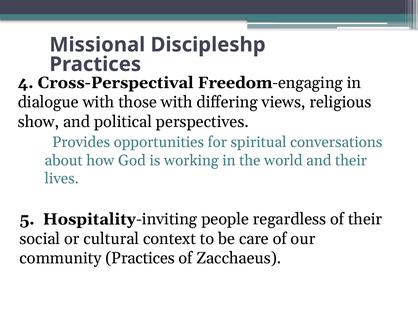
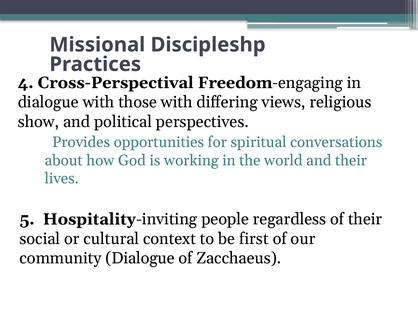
care: care -> first
community Practices: Practices -> Dialogue
